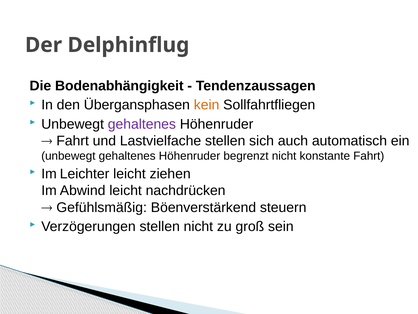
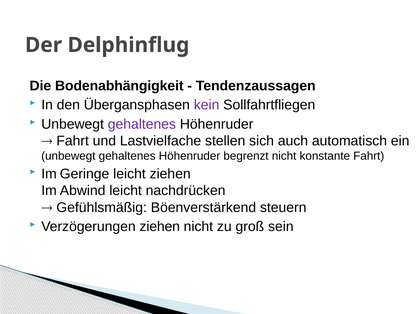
kein colour: orange -> purple
Leichter: Leichter -> Geringe
Verzögerungen stellen: stellen -> ziehen
